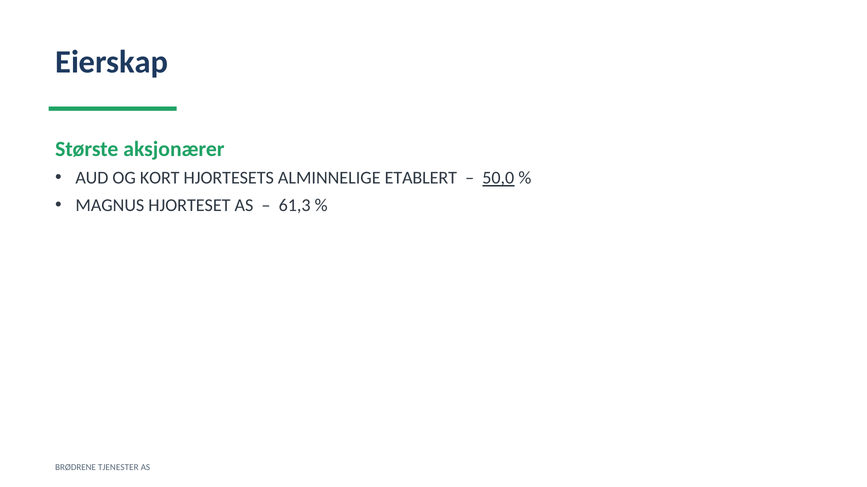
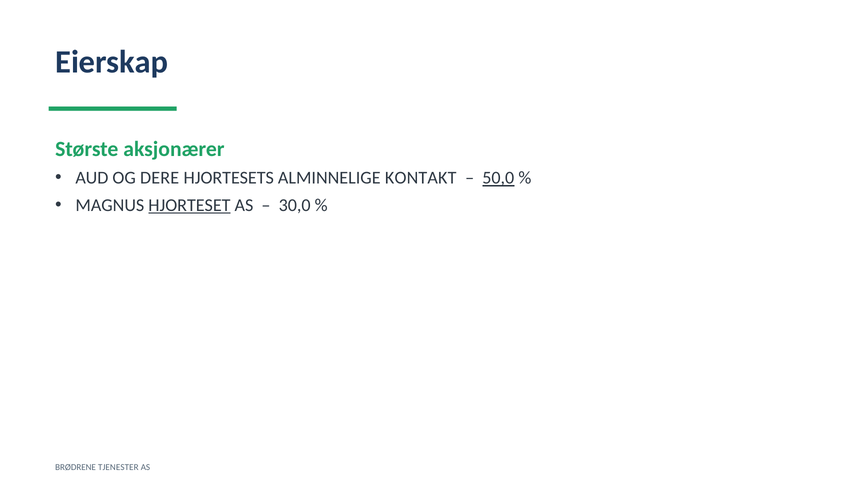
KORT: KORT -> DERE
ETABLERT: ETABLERT -> KONTAKT
HJORTESET underline: none -> present
61,3: 61,3 -> 30,0
